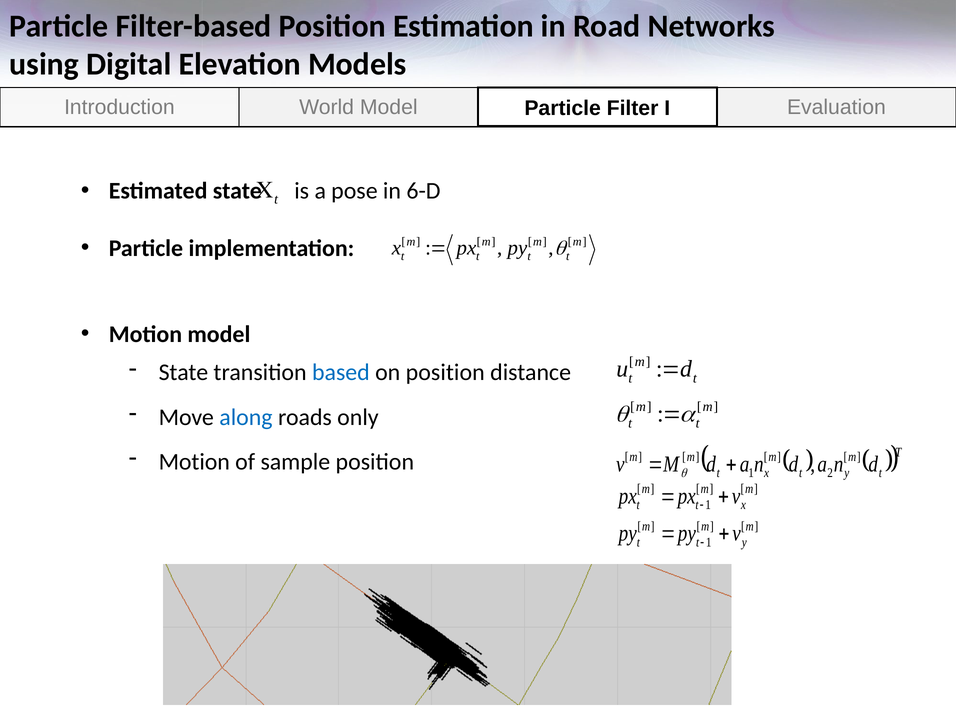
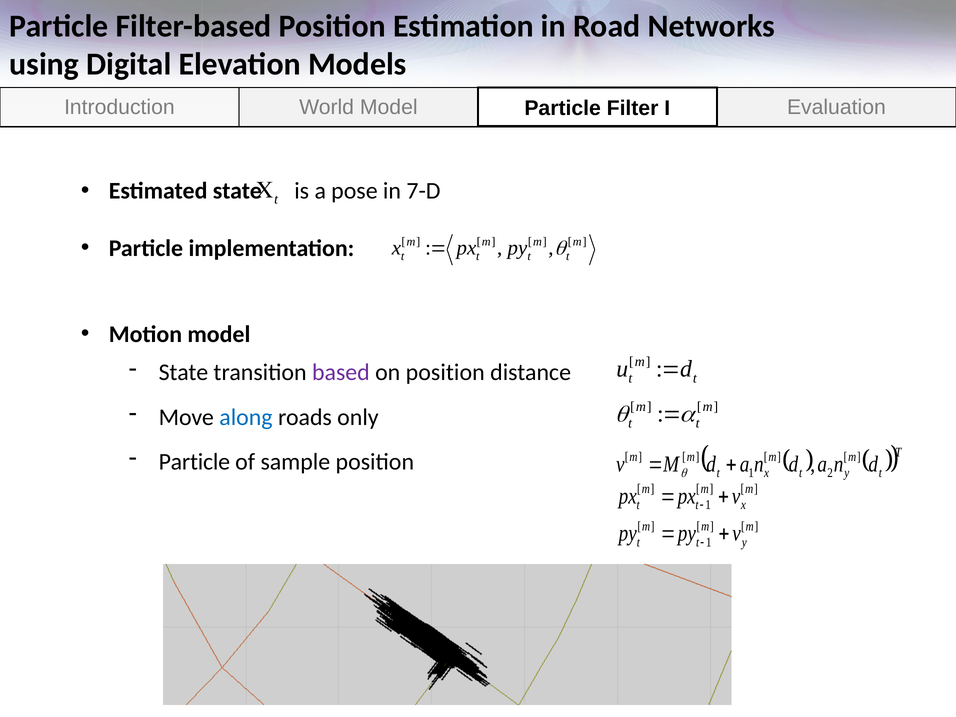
6-D: 6-D -> 7-D
based colour: blue -> purple
Motion at (194, 462): Motion -> Particle
